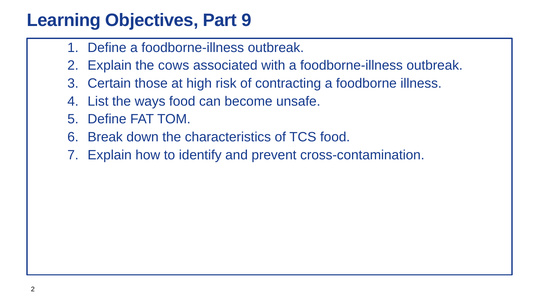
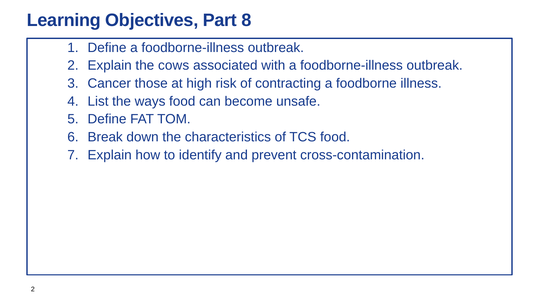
9: 9 -> 8
Certain: Certain -> Cancer
